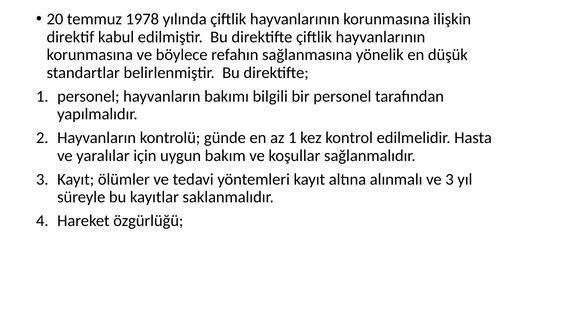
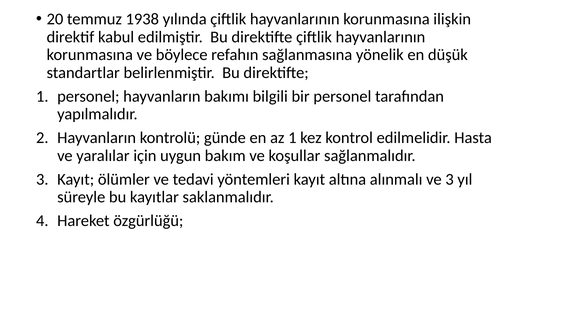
1978: 1978 -> 1938
